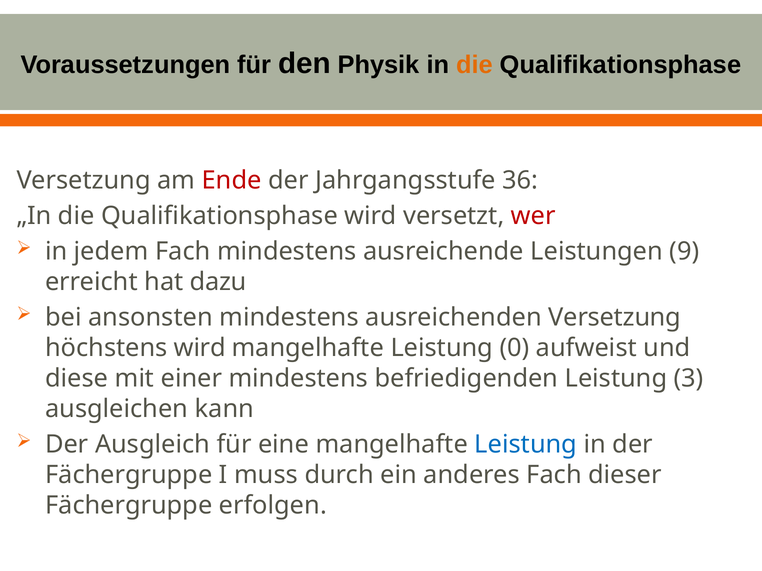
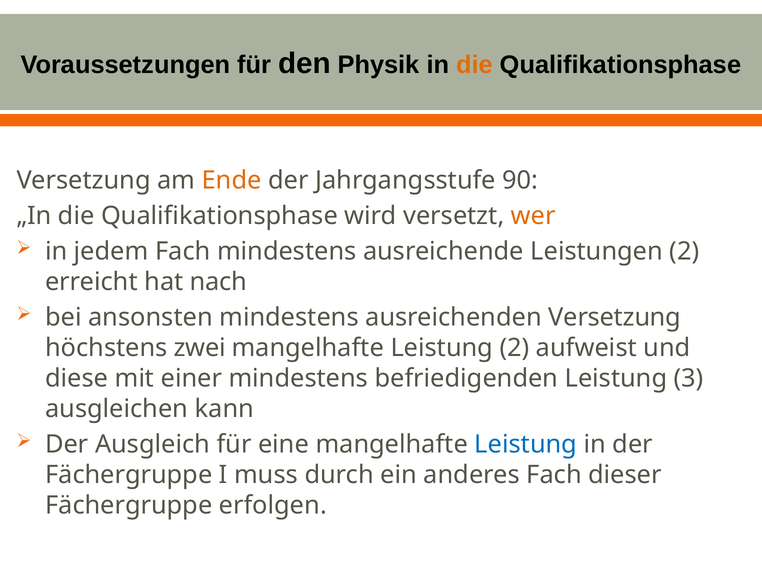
Ende colour: red -> orange
36: 36 -> 90
wer colour: red -> orange
Leistungen 9: 9 -> 2
dazu: dazu -> nach
höchstens wird: wird -> zwei
Leistung 0: 0 -> 2
